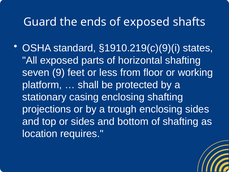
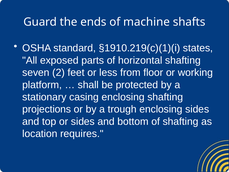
of exposed: exposed -> machine
§1910.219(c)(9)(i: §1910.219(c)(9)(i -> §1910.219(c)(1)(i
9: 9 -> 2
